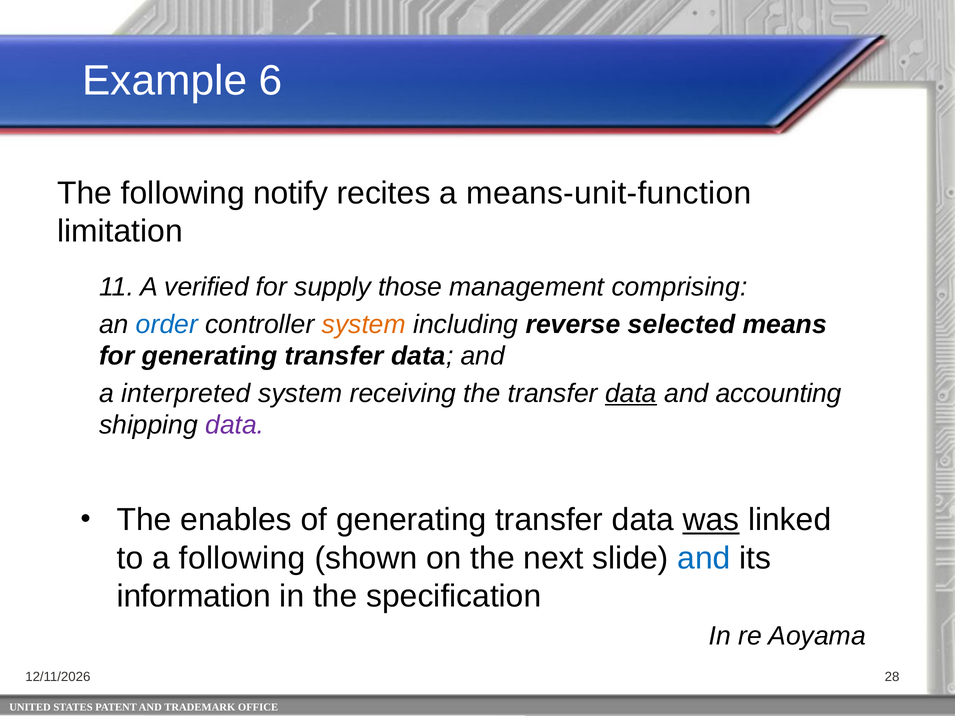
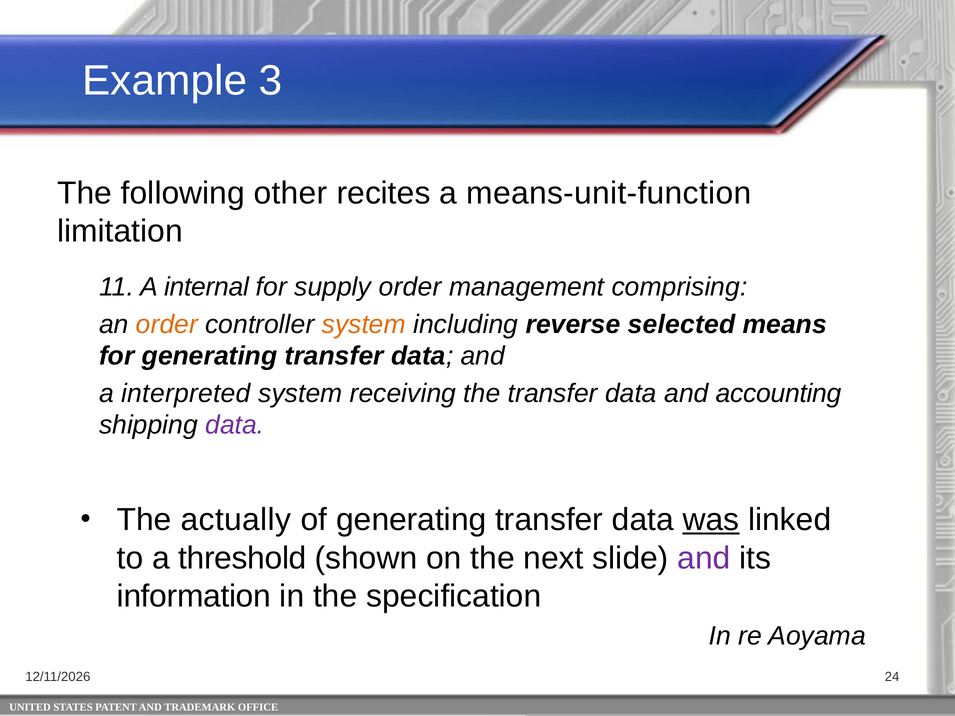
6: 6 -> 3
notify: notify -> other
verified: verified -> internal
supply those: those -> order
order at (167, 324) colour: blue -> orange
data at (631, 393) underline: present -> none
enables: enables -> actually
a following: following -> threshold
and at (704, 558) colour: blue -> purple
28: 28 -> 24
